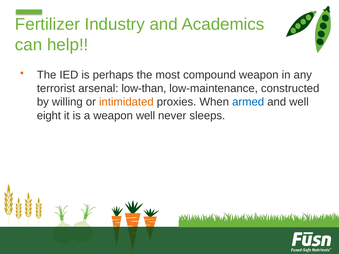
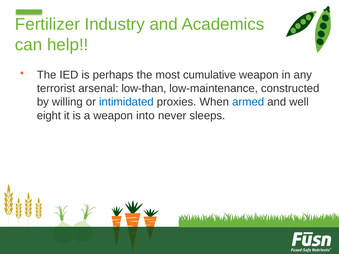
compound: compound -> cumulative
intimidated colour: orange -> blue
weapon well: well -> into
